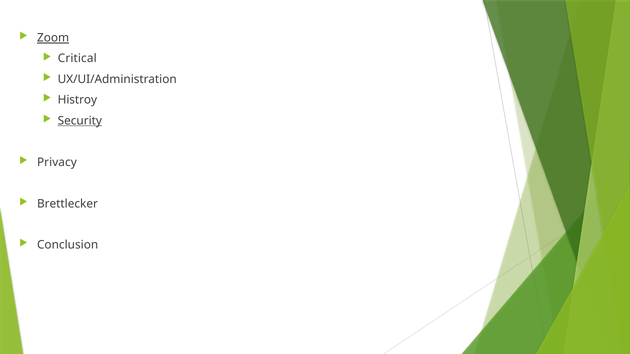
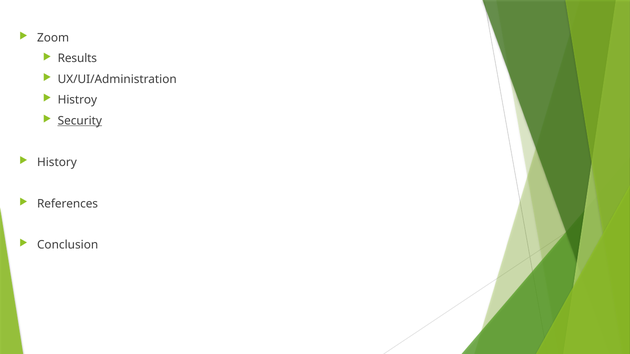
Zoom underline: present -> none
Critical: Critical -> Results
Privacy: Privacy -> History
Brettlecker: Brettlecker -> References
